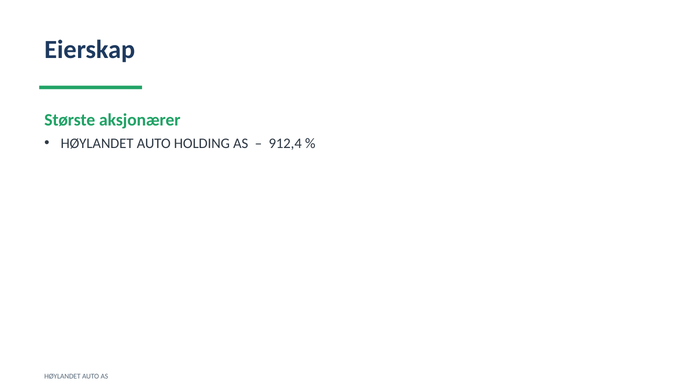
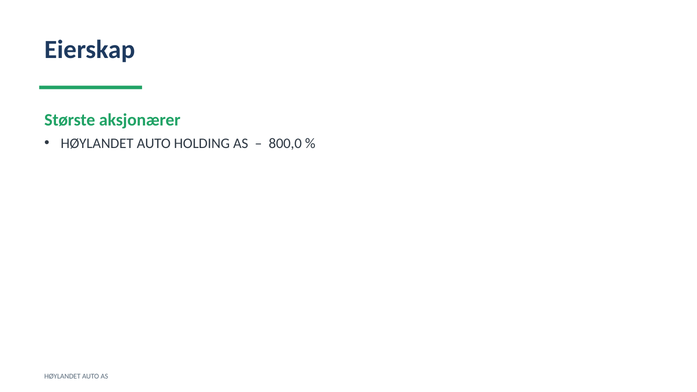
912,4: 912,4 -> 800,0
